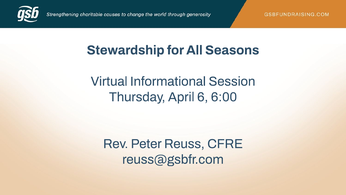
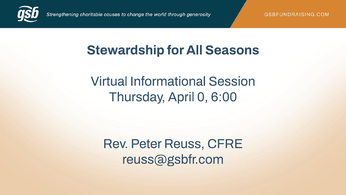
6: 6 -> 0
